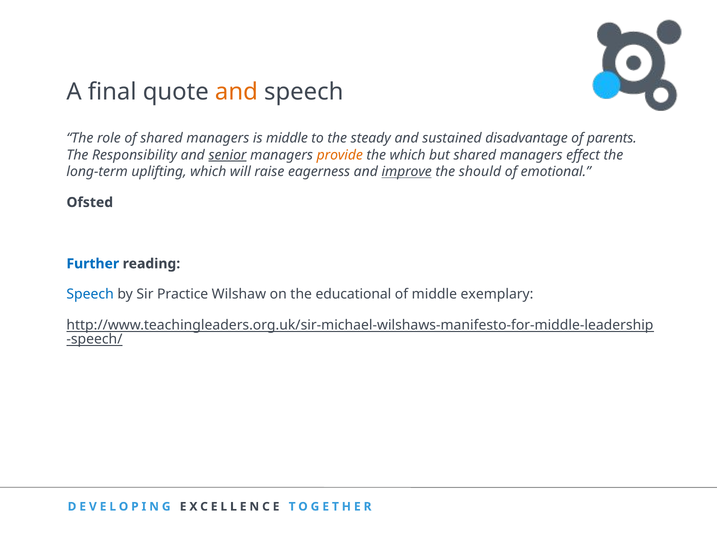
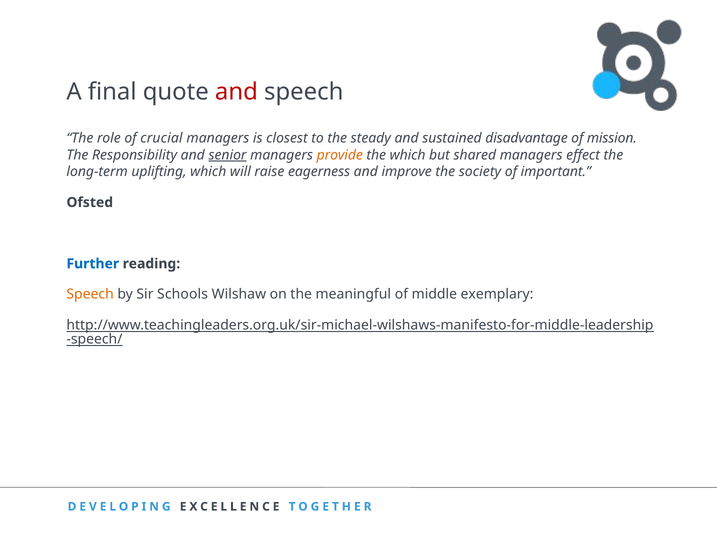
and at (236, 92) colour: orange -> red
of shared: shared -> crucial
is middle: middle -> closest
parents: parents -> mission
improve underline: present -> none
should: should -> society
emotional: emotional -> important
Speech at (90, 295) colour: blue -> orange
Practice: Practice -> Schools
educational: educational -> meaningful
